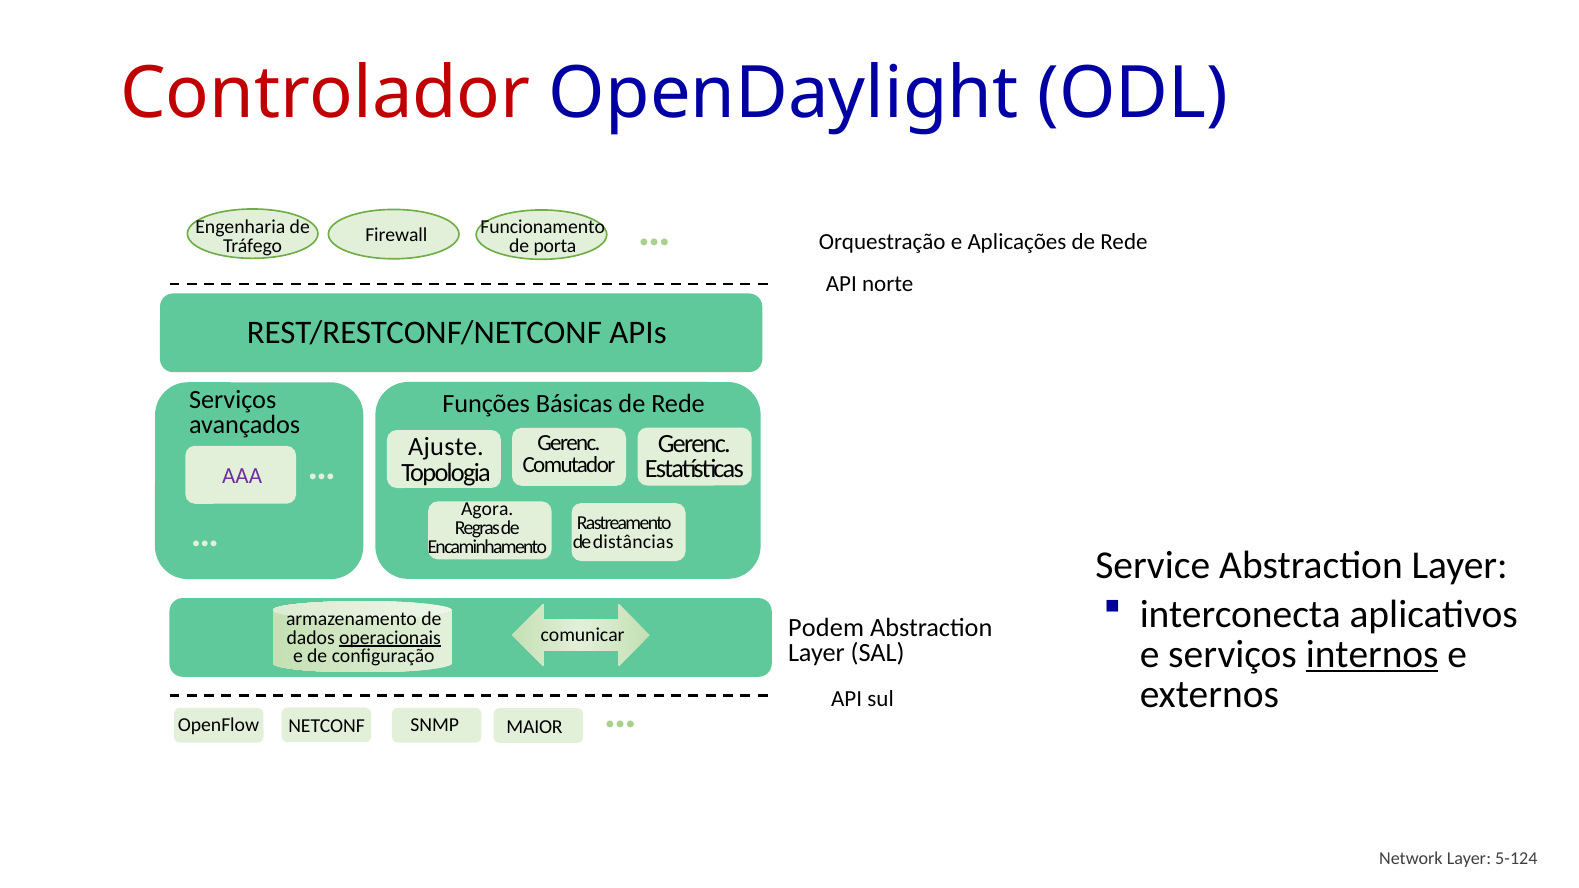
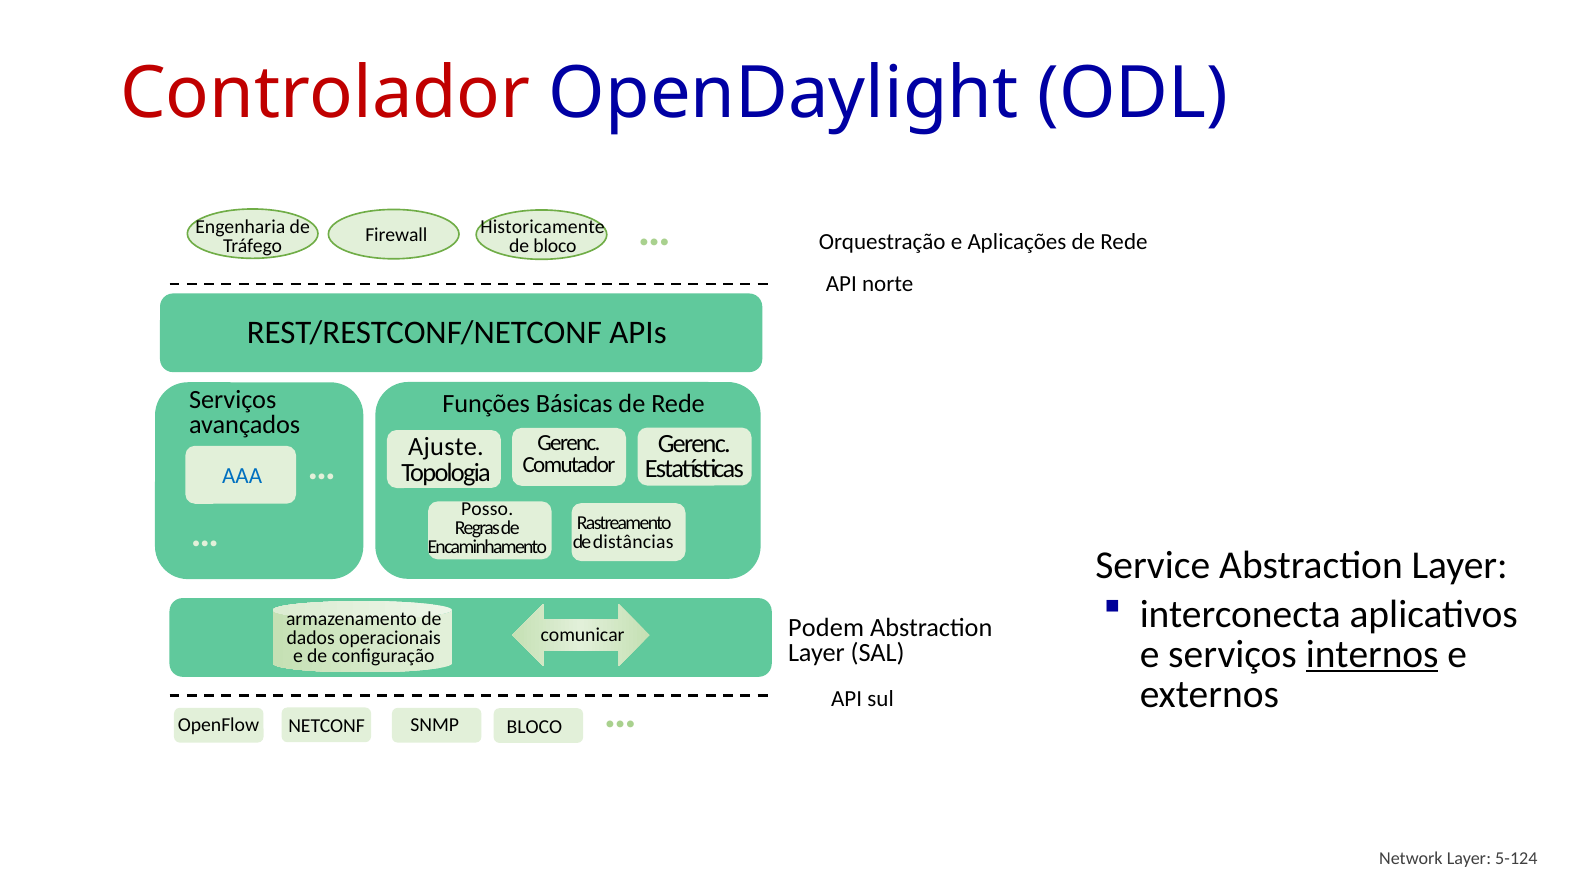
Funcionamento: Funcionamento -> Historicamente
de porta: porta -> bloco
AAA colour: purple -> blue
Agora: Agora -> Posso
operacionais underline: present -> none
SNMP MAIOR: MAIOR -> BLOCO
